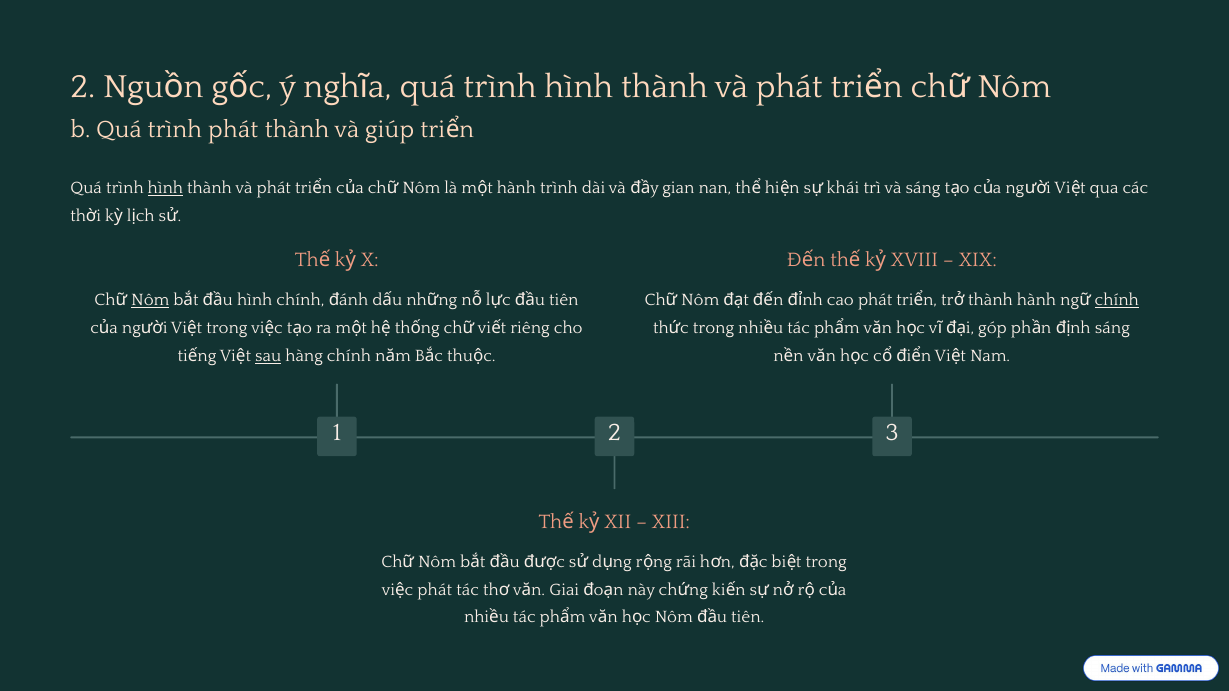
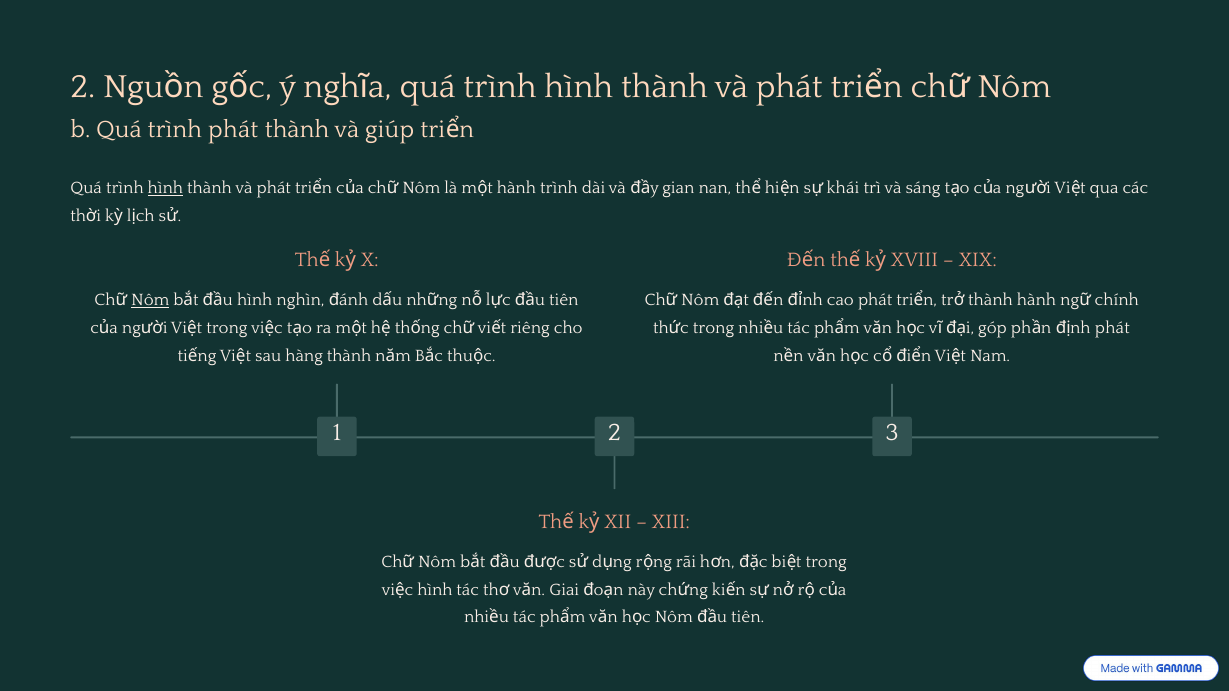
hình chính: chính -> nghìn
chính at (1117, 300) underline: present -> none
sáng at (1112, 328): sáng -> phát
sau underline: present -> none
hàng chính: chính -> thành
phát at (435, 590): phát -> hình
